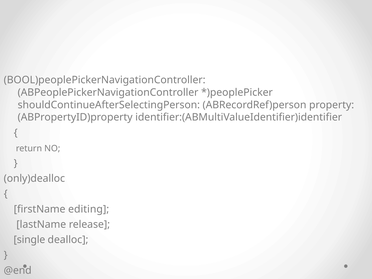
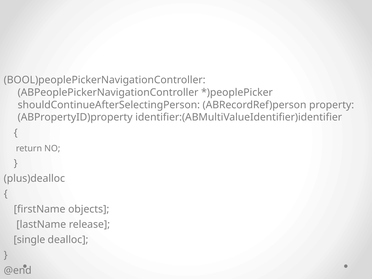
only)dealloc: only)dealloc -> plus)dealloc
editing: editing -> objects
